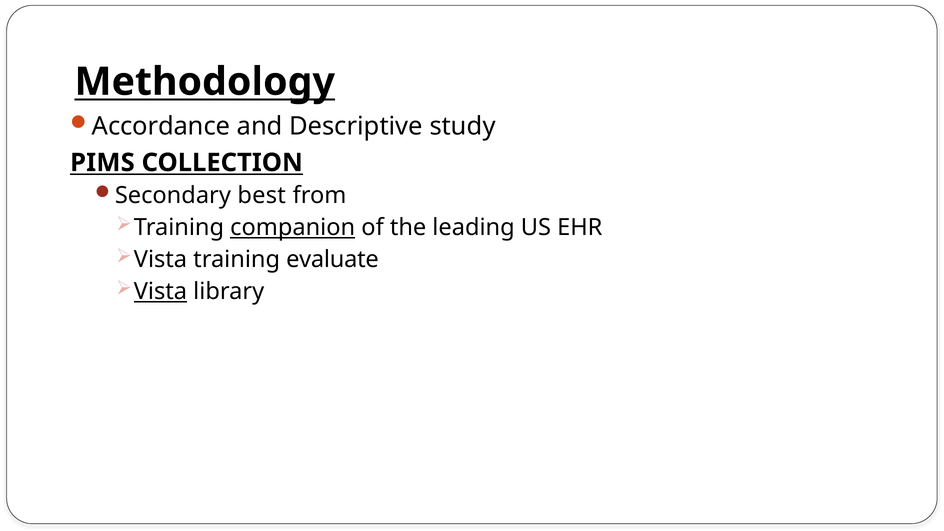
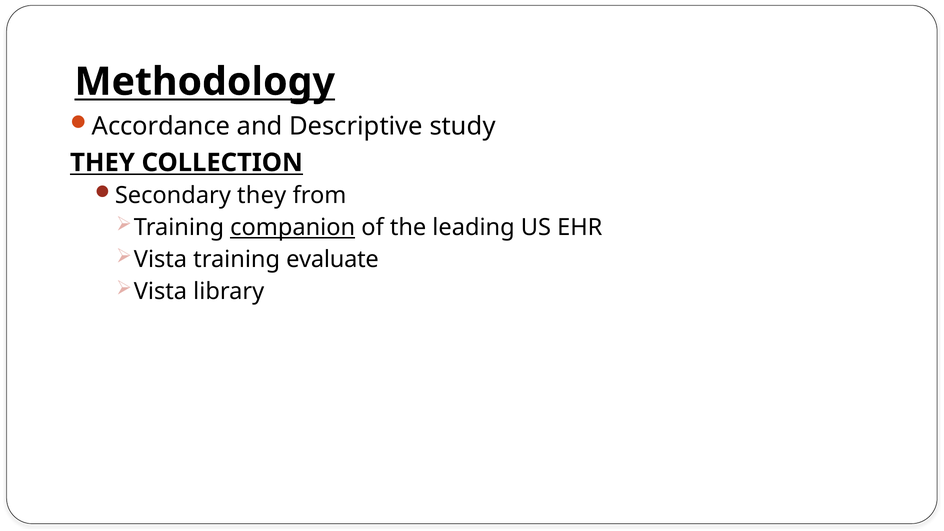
PIMS at (102, 163): PIMS -> THEY
Secondary best: best -> they
Vista at (160, 292) underline: present -> none
